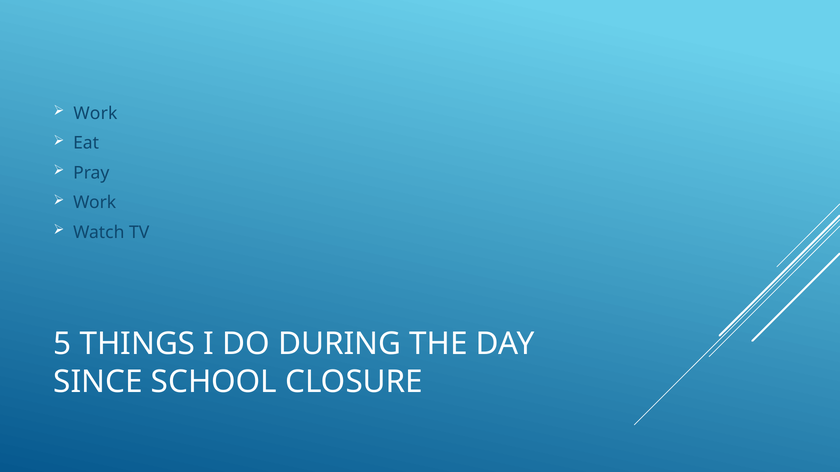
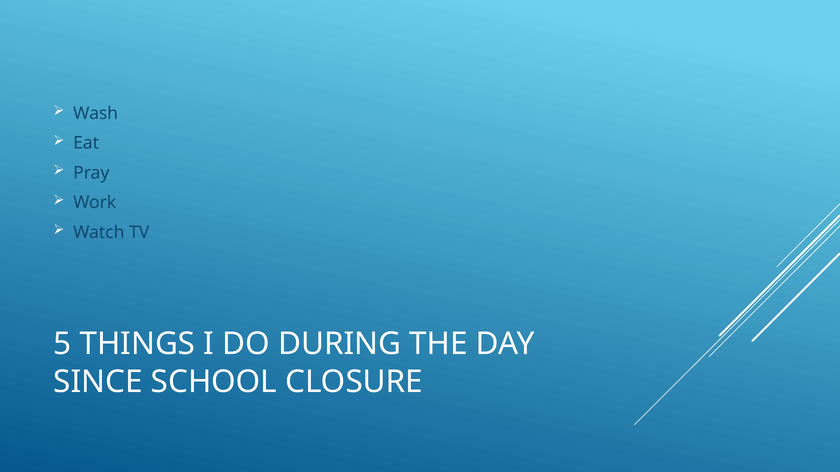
Work at (95, 113): Work -> Wash
